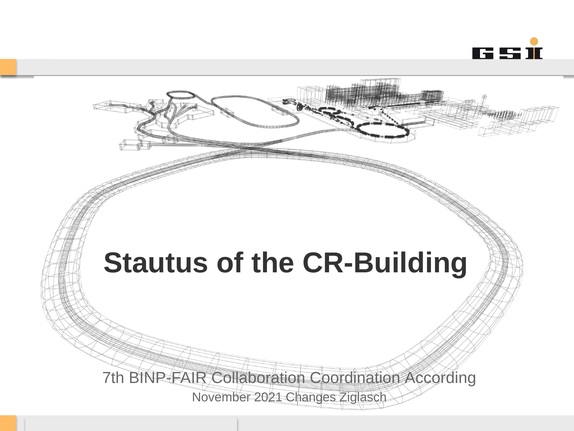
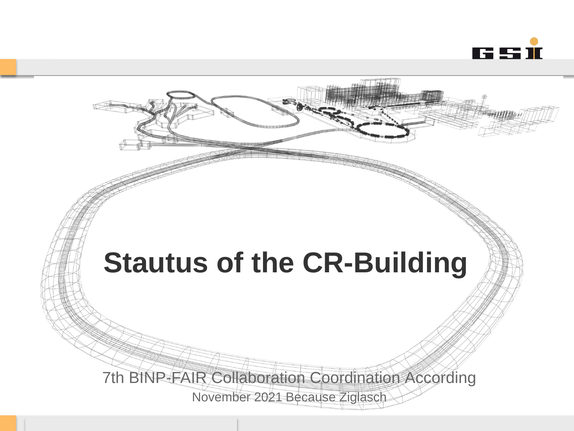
Changes: Changes -> Because
